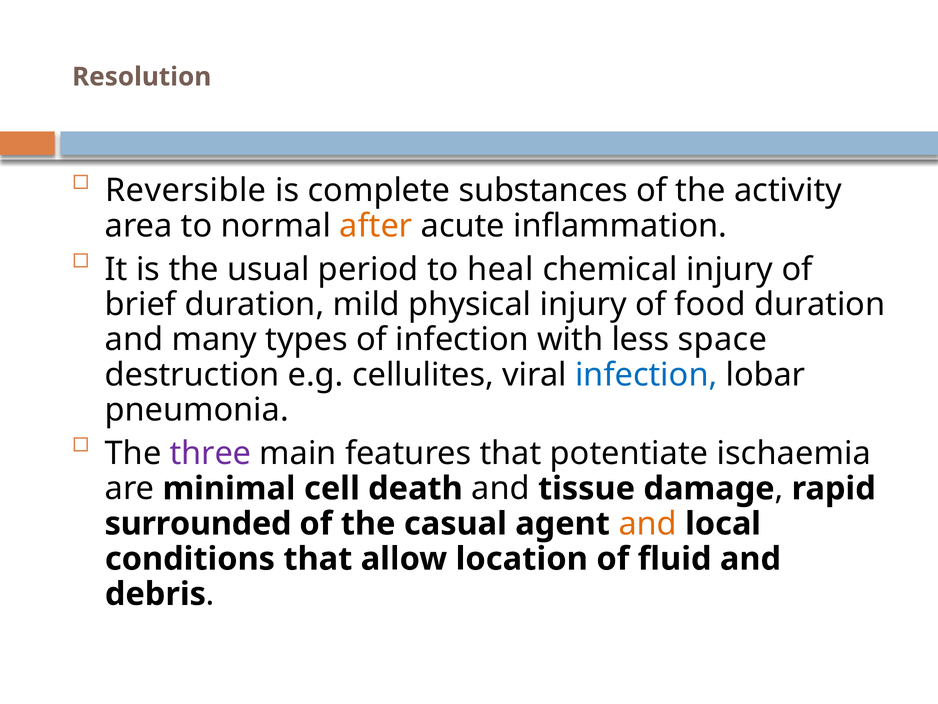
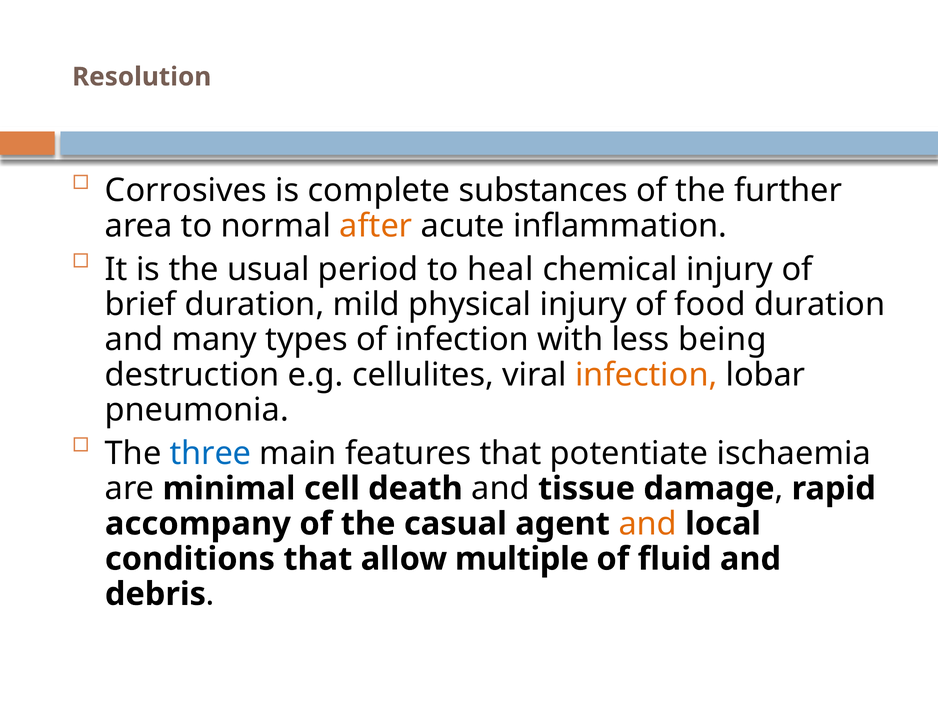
Reversible: Reversible -> Corrosives
activity: activity -> further
space: space -> being
infection at (646, 375) colour: blue -> orange
three colour: purple -> blue
surrounded: surrounded -> accompany
location: location -> multiple
